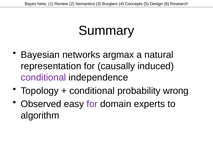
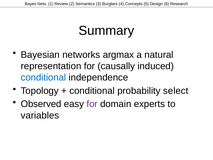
conditional at (43, 77) colour: purple -> blue
wrong: wrong -> select
algorithm: algorithm -> variables
